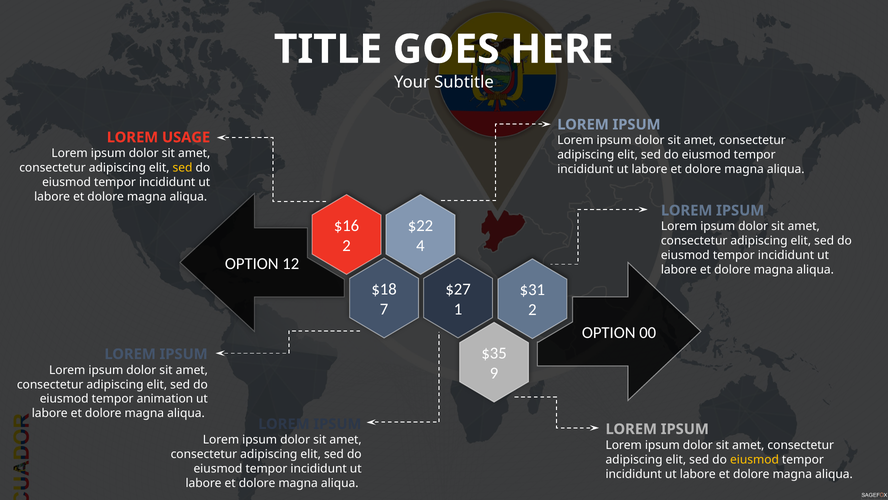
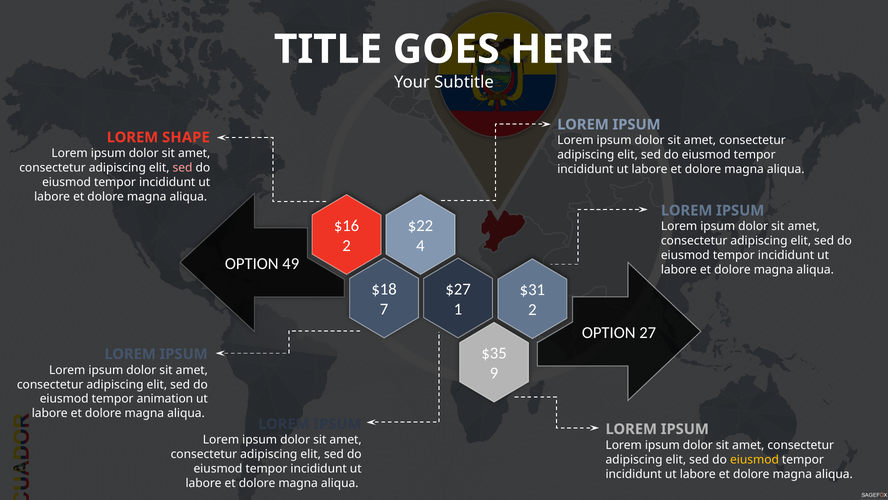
USAGE: USAGE -> SHAPE
sed at (183, 168) colour: yellow -> pink
12: 12 -> 49
00: 00 -> 27
